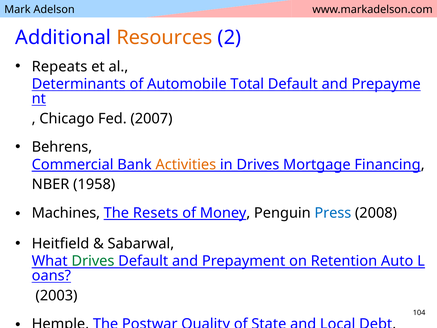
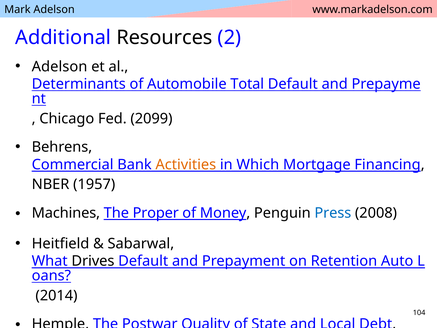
Resources colour: orange -> black
Repeats at (60, 67): Repeats -> Adelson
2007: 2007 -> 2099
in Drives: Drives -> Which
1958 at (94, 184): 1958 -> 1957
Resets: Resets -> Proper
Drives at (93, 261) colour: green -> black
2003: 2003 -> 2014
